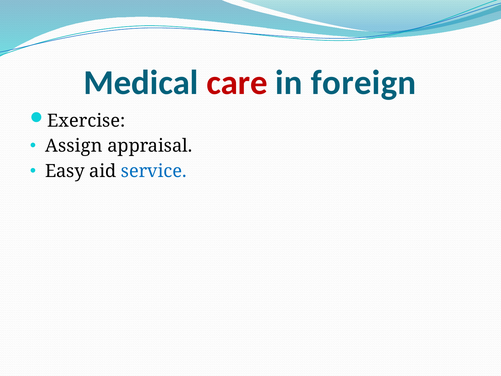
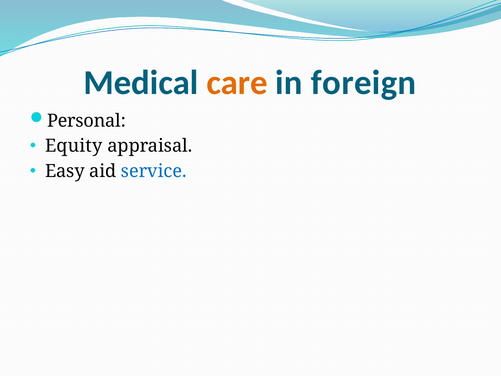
care colour: red -> orange
Exercise: Exercise -> Personal
Assign: Assign -> Equity
